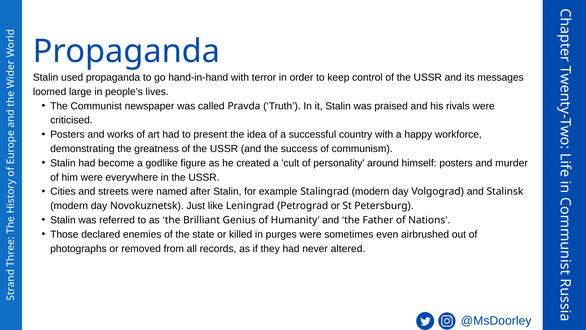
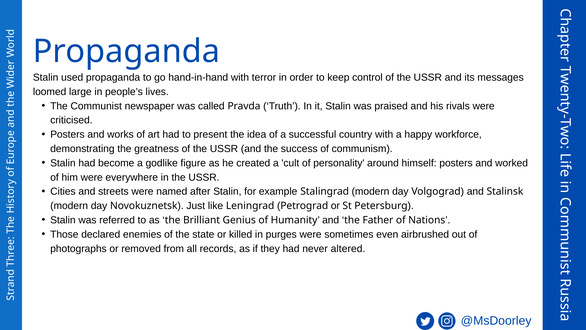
murder: murder -> worked
